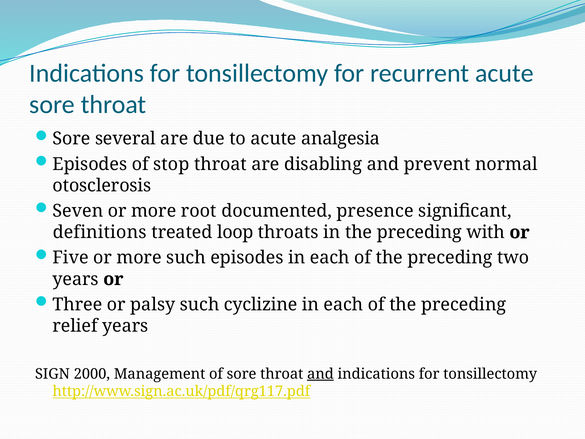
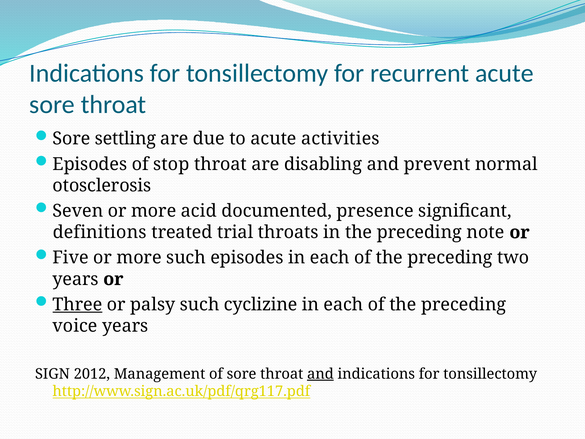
several: several -> settling
analgesia: analgesia -> activities
root: root -> acid
loop: loop -> trial
with: with -> note
Three underline: none -> present
relief: relief -> voice
2000: 2000 -> 2012
